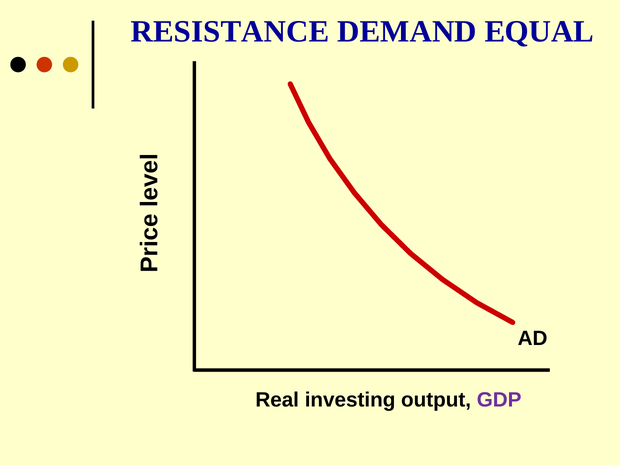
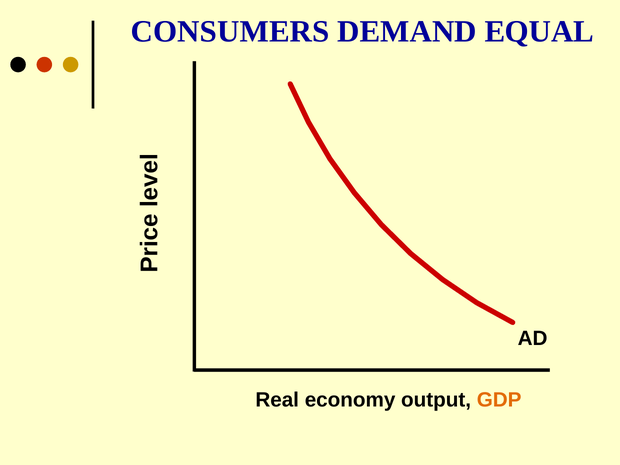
RESISTANCE: RESISTANCE -> CONSUMERS
investing: investing -> economy
GDP colour: purple -> orange
